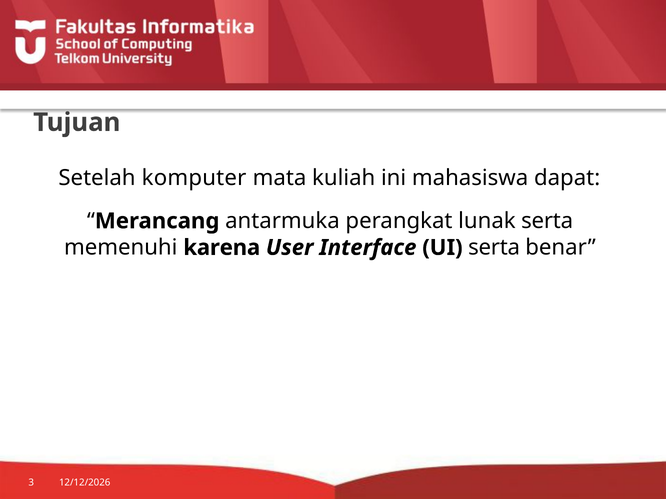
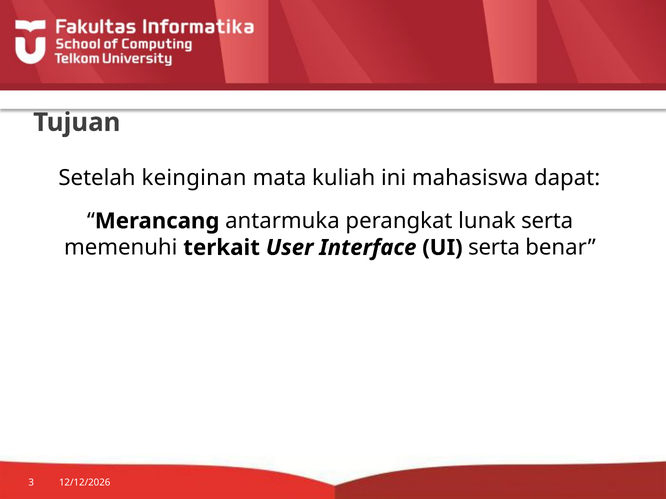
komputer: komputer -> keinginan
karena: karena -> terkait
